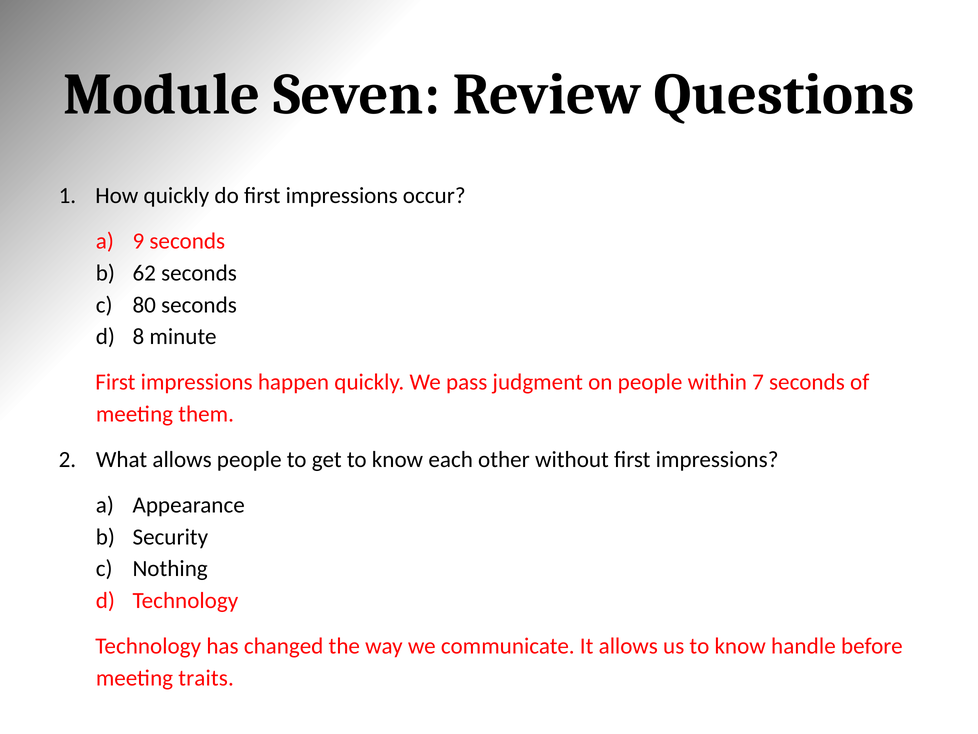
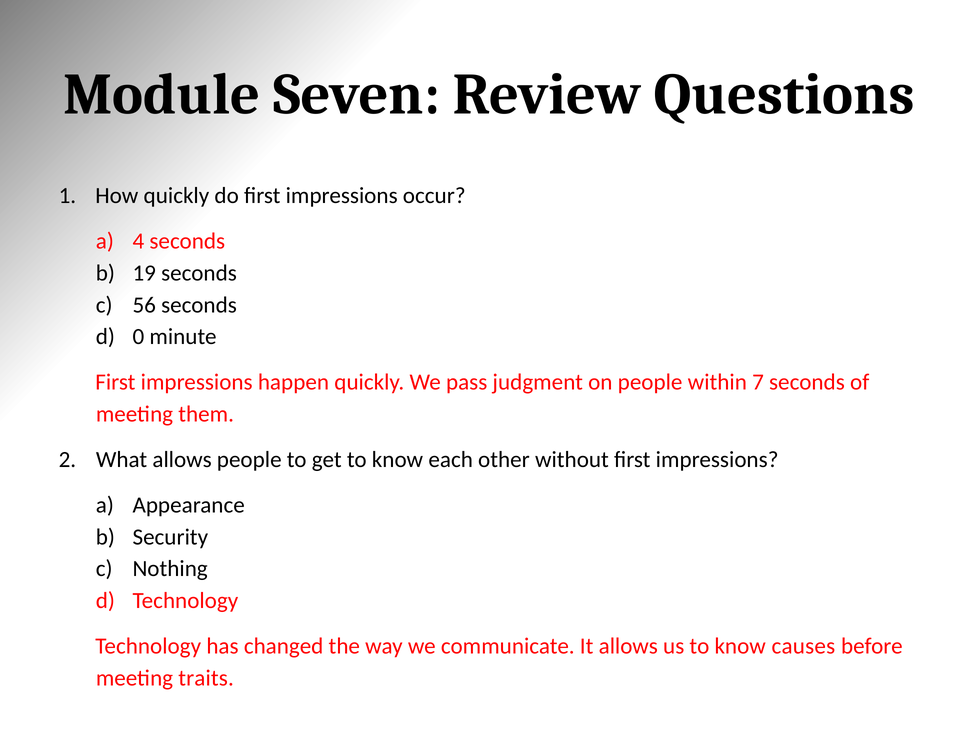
9: 9 -> 4
62: 62 -> 19
80: 80 -> 56
8: 8 -> 0
handle: handle -> causes
